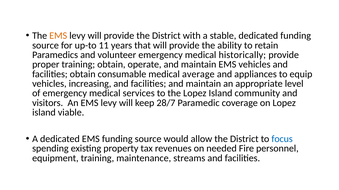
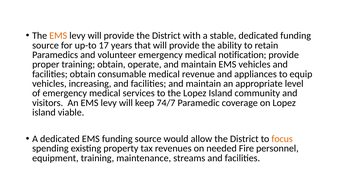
11: 11 -> 17
historically: historically -> notification
average: average -> revenue
28/7: 28/7 -> 74/7
focus colour: blue -> orange
